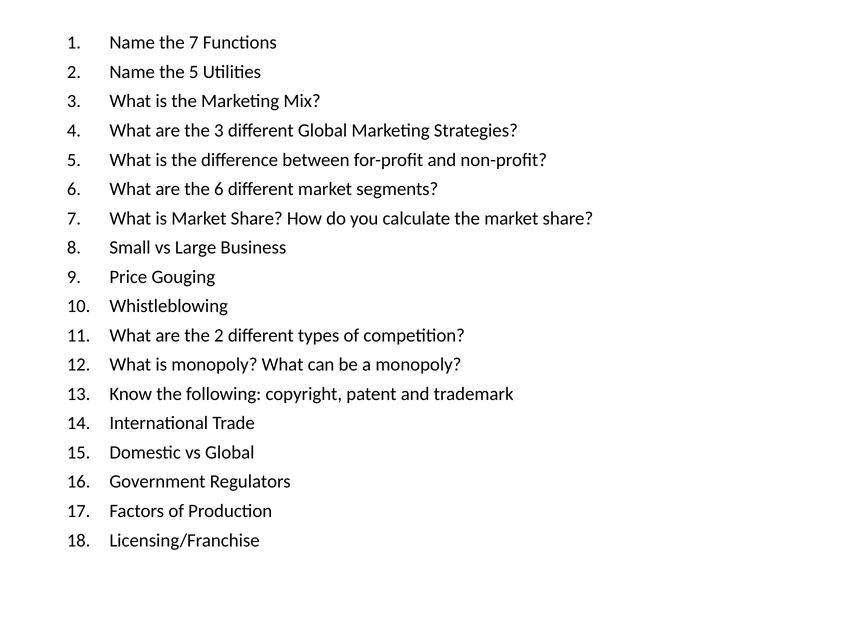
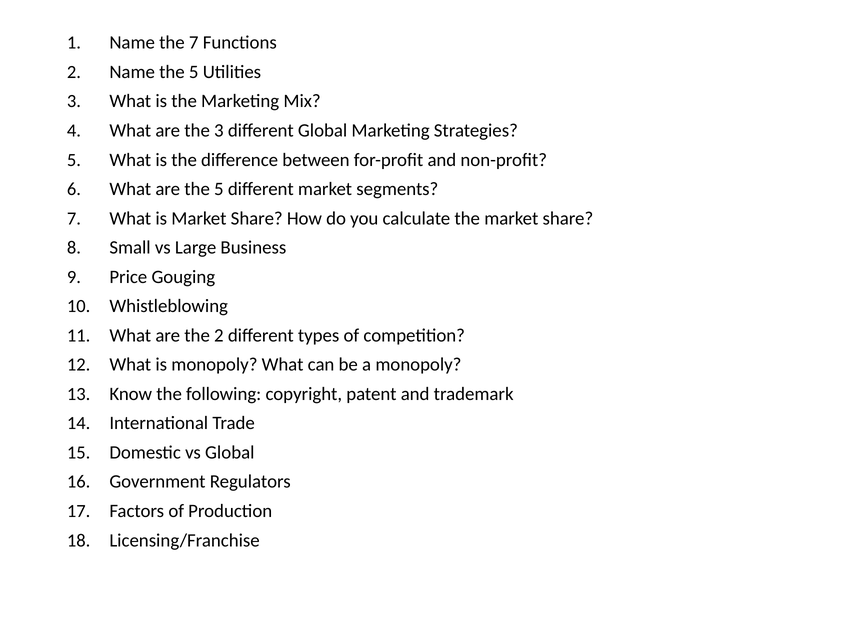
are the 6: 6 -> 5
